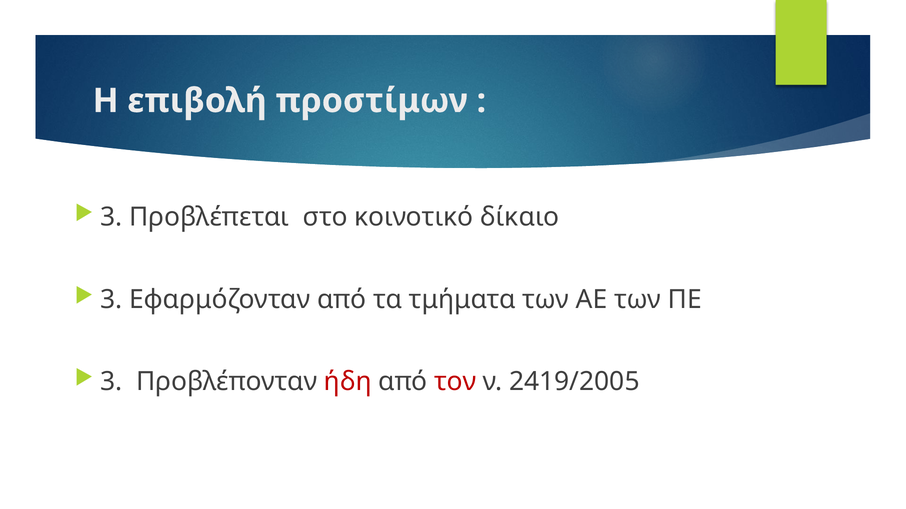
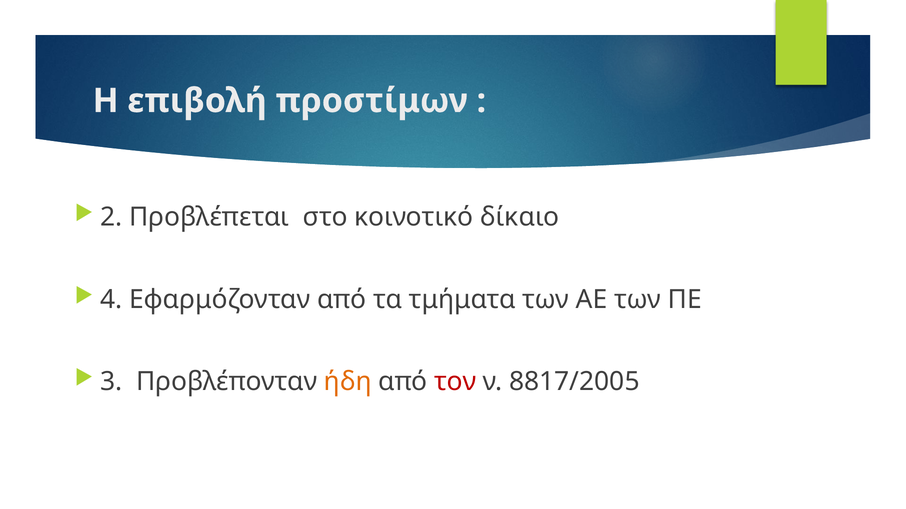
3 at (111, 218): 3 -> 2
3 at (111, 300): 3 -> 4
ήδη colour: red -> orange
2419/2005: 2419/2005 -> 8817/2005
